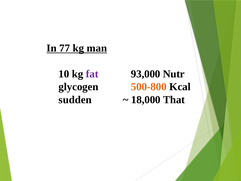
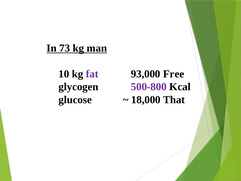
77: 77 -> 73
Nutr: Nutr -> Free
500-800 colour: orange -> purple
sudden: sudden -> glucose
